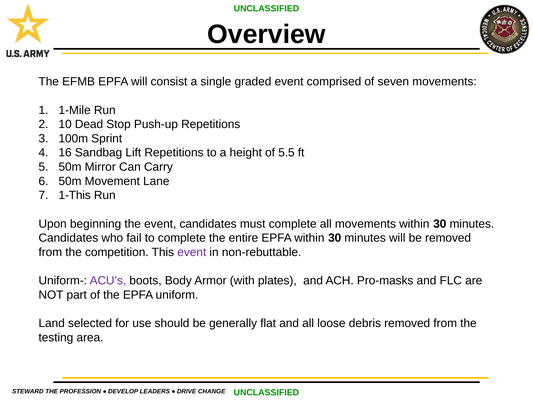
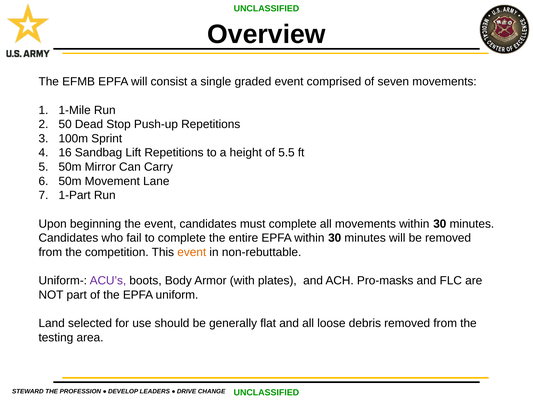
10: 10 -> 50
1-This: 1-This -> 1-Part
event at (192, 252) colour: purple -> orange
